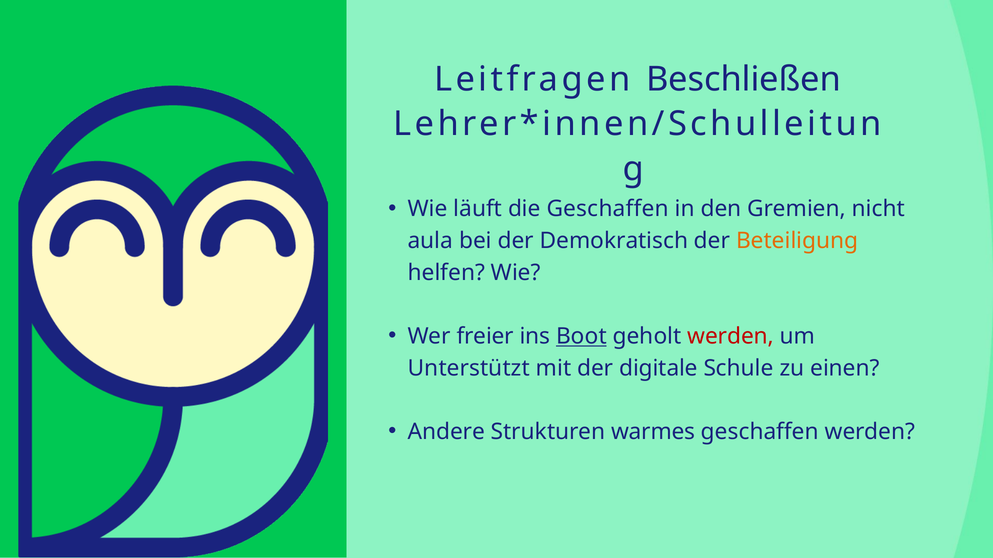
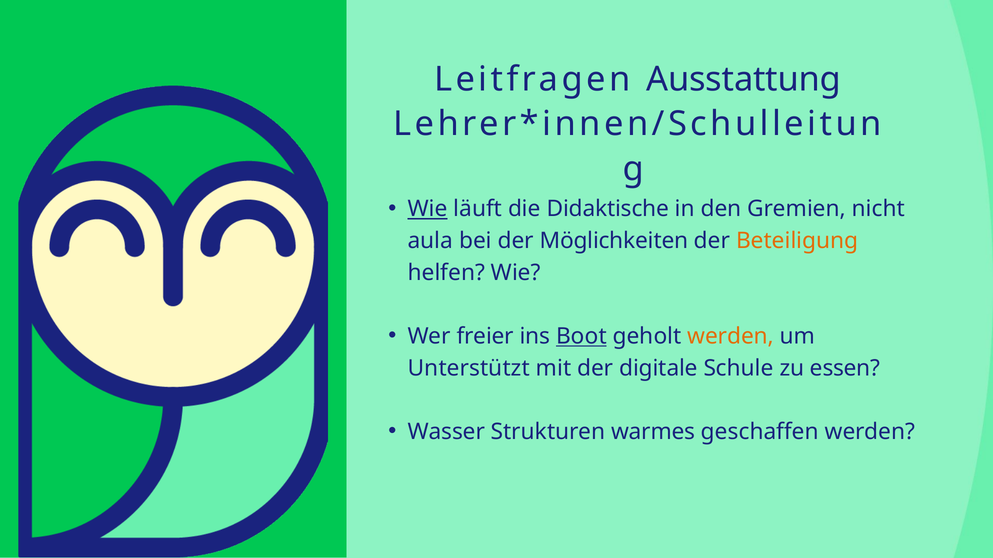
Beschließen: Beschließen -> Ausstattung
Wie at (428, 209) underline: none -> present
die Geschaffen: Geschaffen -> Didaktische
Demokratisch: Demokratisch -> Möglichkeiten
werden at (731, 337) colour: red -> orange
einen: einen -> essen
Andere: Andere -> Wasser
